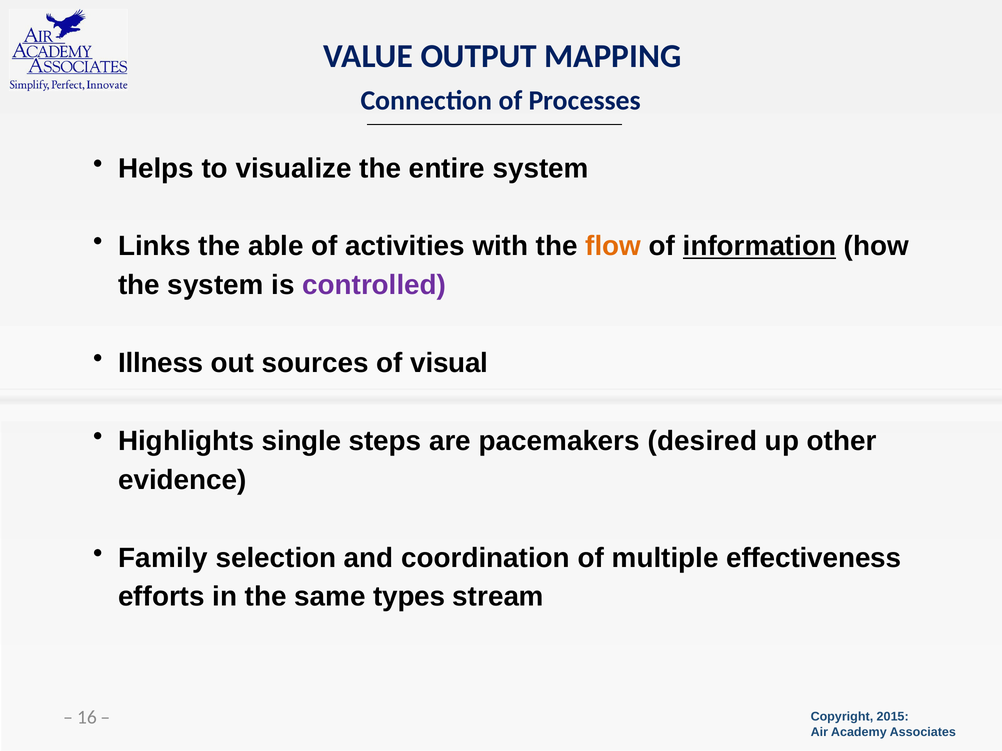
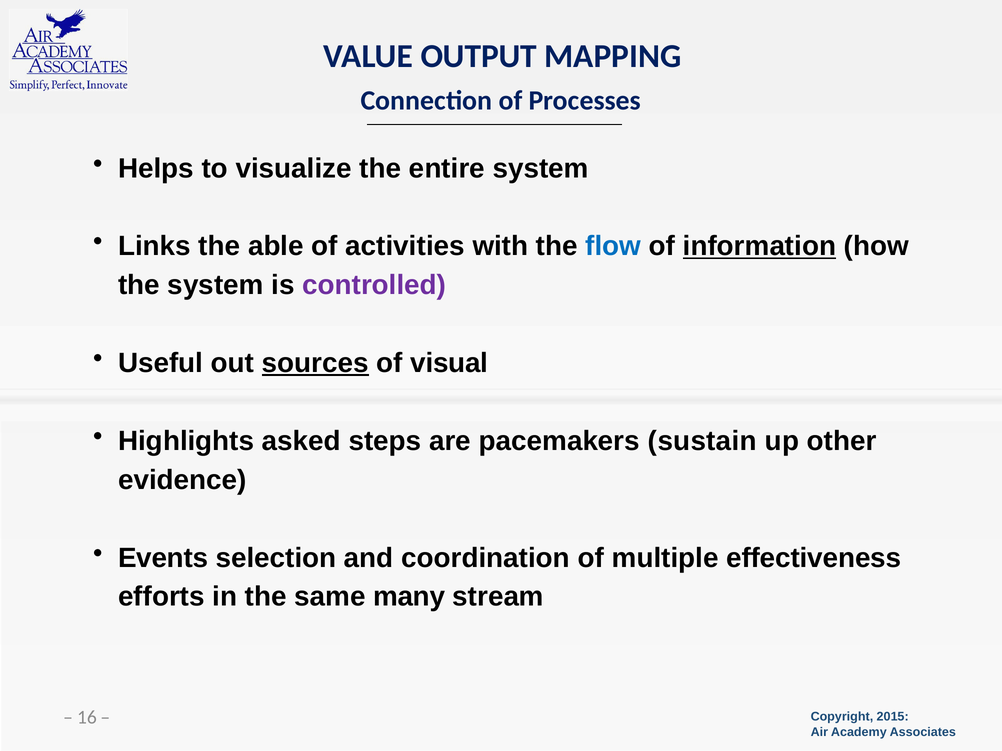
flow colour: orange -> blue
Illness: Illness -> Useful
sources underline: none -> present
single: single -> asked
desired: desired -> sustain
Family: Family -> Events
types: types -> many
